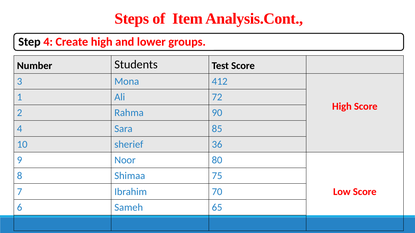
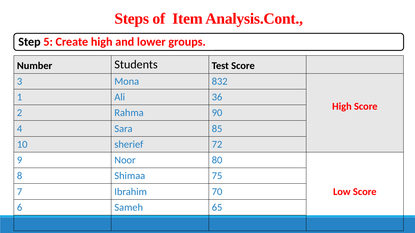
4 at (48, 42): 4 -> 5
412: 412 -> 832
72: 72 -> 36
36: 36 -> 72
